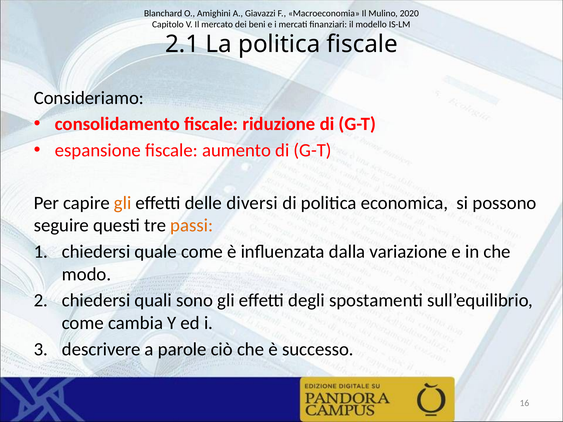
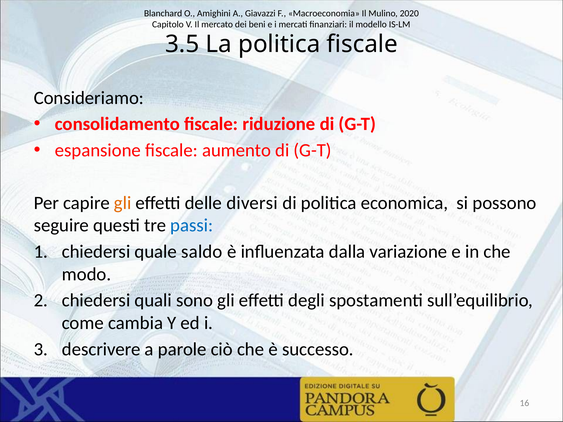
2.1: 2.1 -> 3.5
passi colour: orange -> blue
quale come: come -> saldo
